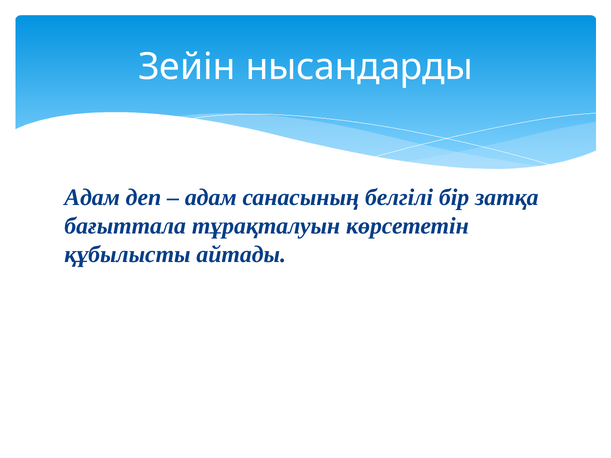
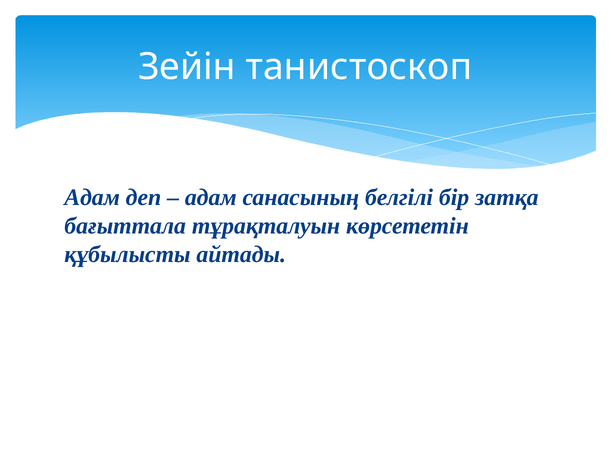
нысандарды: нысандарды -> танистоскоп
